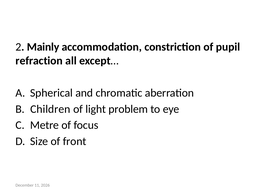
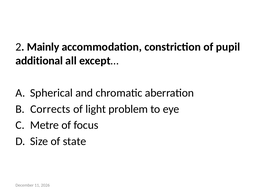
refraction: refraction -> additional
Children: Children -> Corrects
front: front -> state
